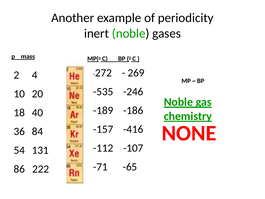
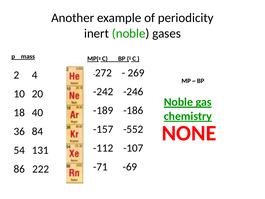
-535: -535 -> -242
-416: -416 -> -552
-65: -65 -> -69
